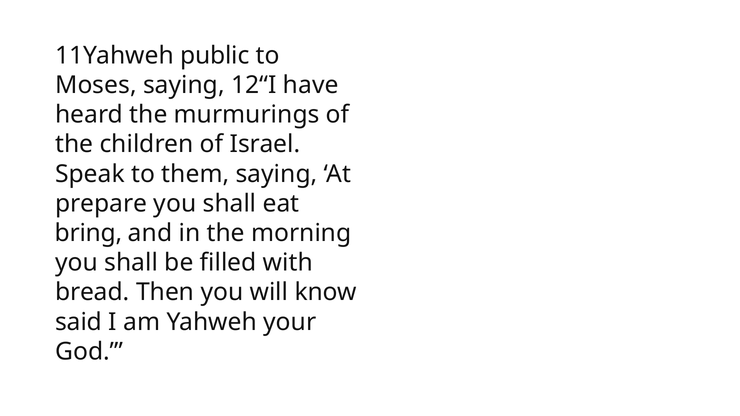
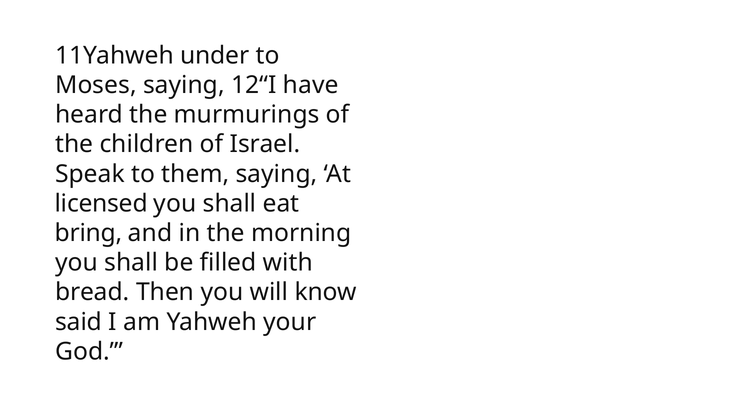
public: public -> under
prepare: prepare -> licensed
